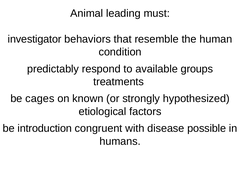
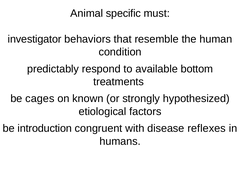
leading: leading -> specific
groups: groups -> bottom
possible: possible -> reflexes
